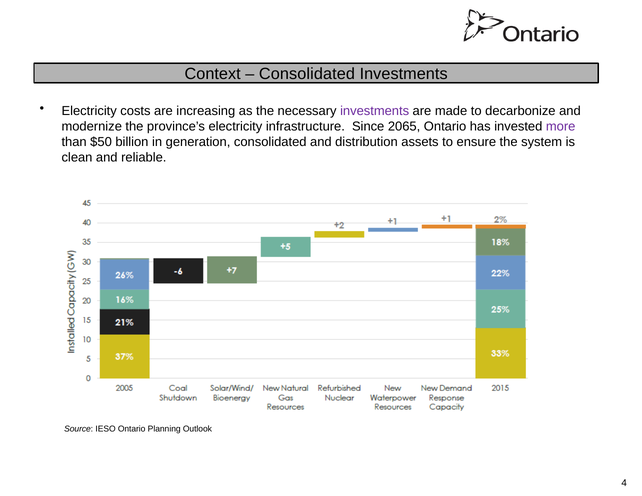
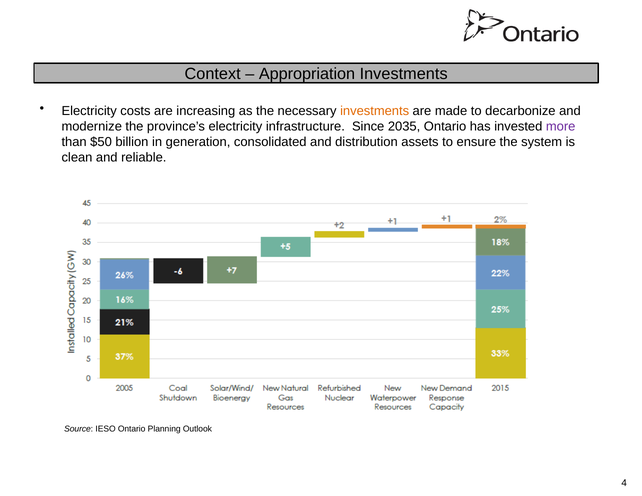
Consolidated at (307, 74): Consolidated -> Appropriation
investments at (375, 111) colour: purple -> orange
2065: 2065 -> 2035
